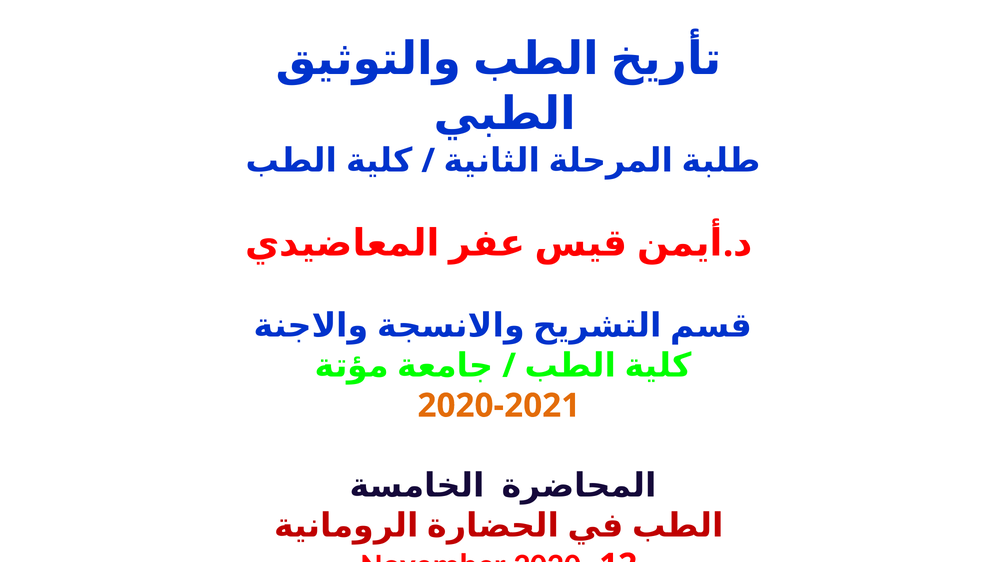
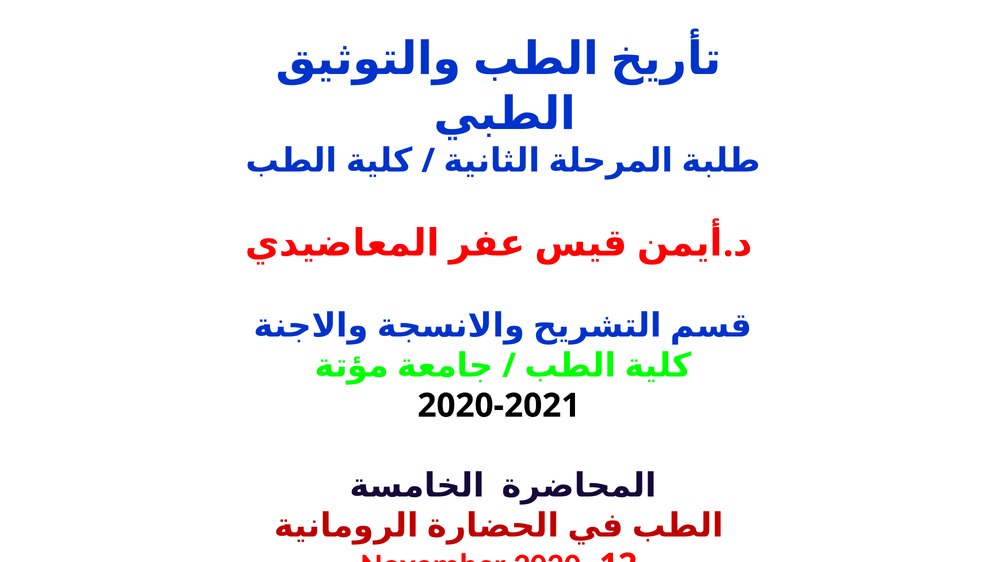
2020-2021 colour: orange -> black
